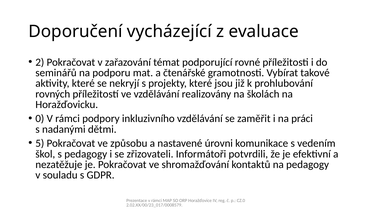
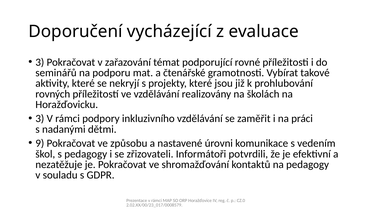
2 at (40, 62): 2 -> 3
0 at (40, 119): 0 -> 3
5: 5 -> 9
